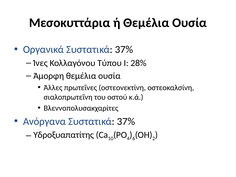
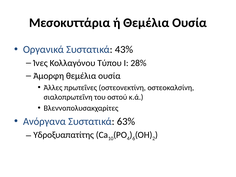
Οργανικά Συστατικά 37%: 37% -> 43%
Ανόργανα Συστατικά 37%: 37% -> 63%
